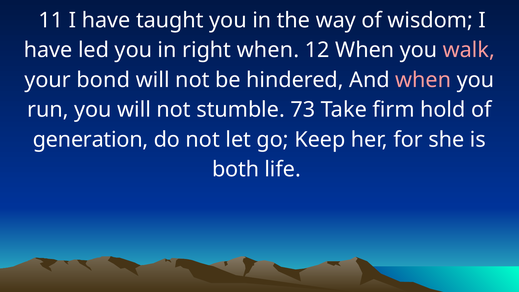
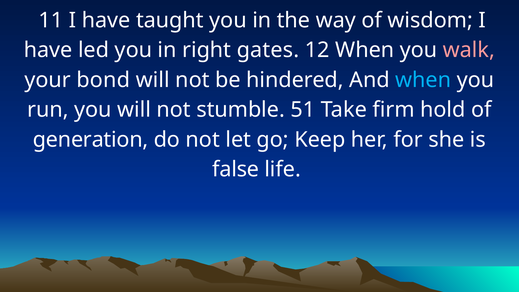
right when: when -> gates
when at (423, 80) colour: pink -> light blue
73: 73 -> 51
both: both -> false
